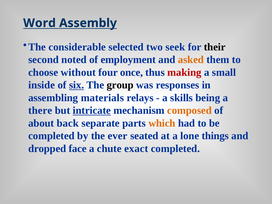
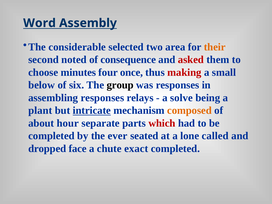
seek: seek -> area
their colour: black -> orange
employment: employment -> consequence
asked colour: orange -> red
without: without -> minutes
inside: inside -> below
six underline: present -> none
assembling materials: materials -> responses
skills: skills -> solve
there: there -> plant
back: back -> hour
which colour: orange -> red
things: things -> called
